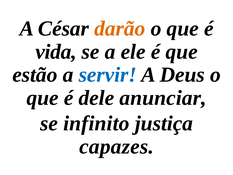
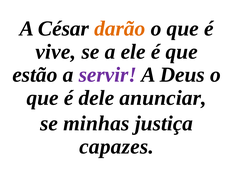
vida: vida -> vive
servir colour: blue -> purple
infinito: infinito -> minhas
